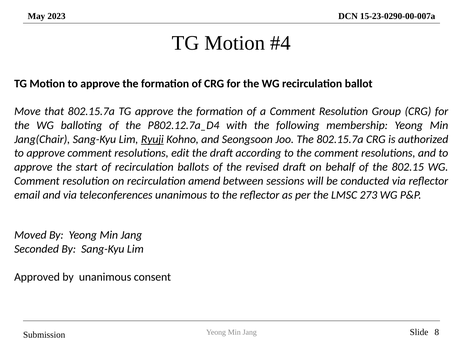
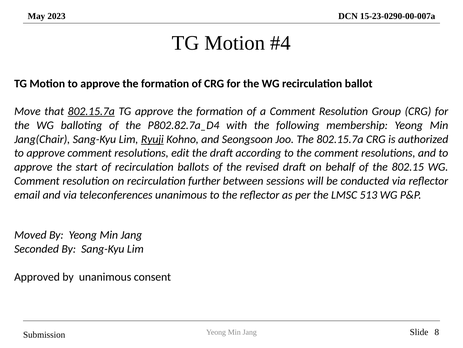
802.15.7a at (91, 111) underline: none -> present
P802.12.7a_D4: P802.12.7a_D4 -> P802.82.7a_D4
amend: amend -> further
273: 273 -> 513
